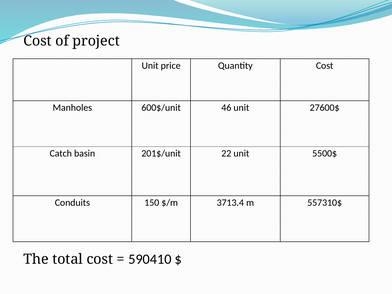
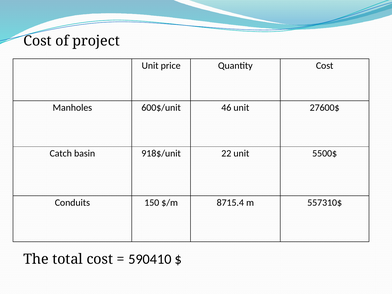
201$/unit: 201$/unit -> 918$/unit
3713.4: 3713.4 -> 8715.4
